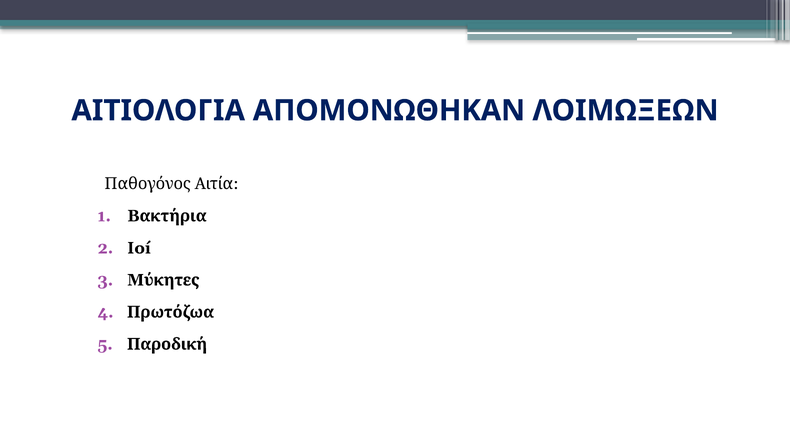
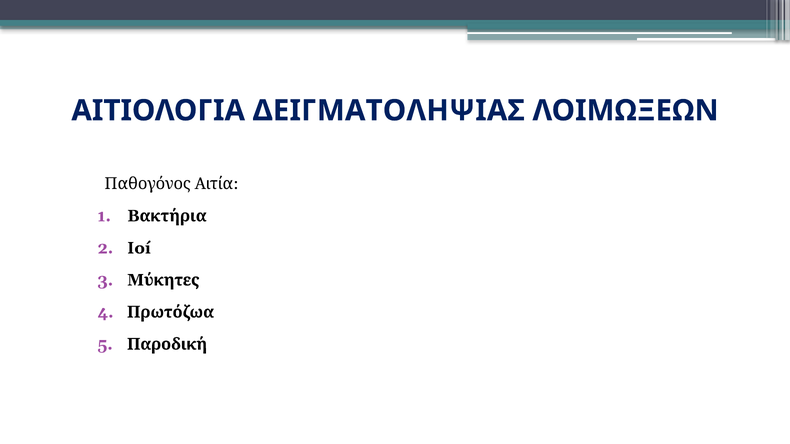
ΑΠΟΜΟΝΩΘΗΚΑΝ: ΑΠΟΜΟΝΩΘΗΚΑΝ -> ΔΕΙΓΜΑΤΟΛΗΨΙΑΣ
